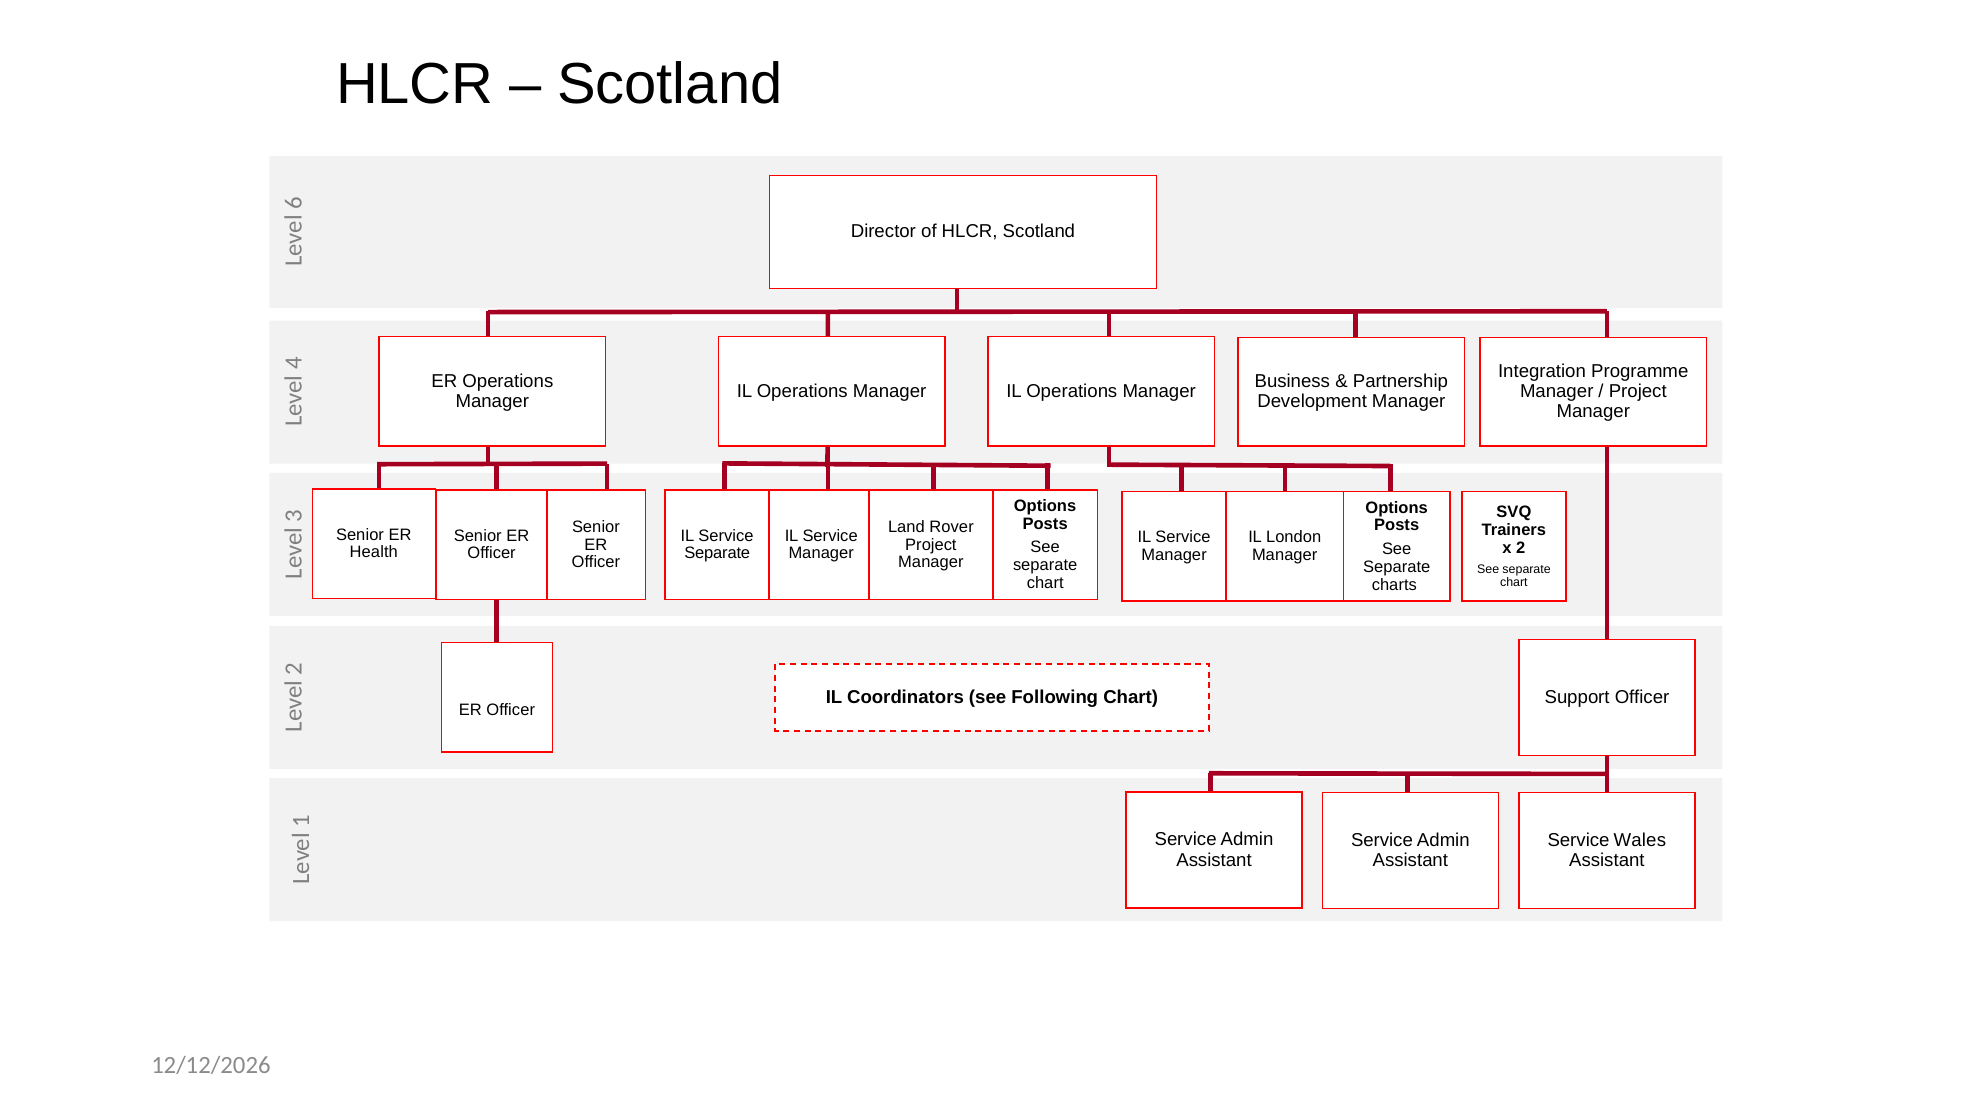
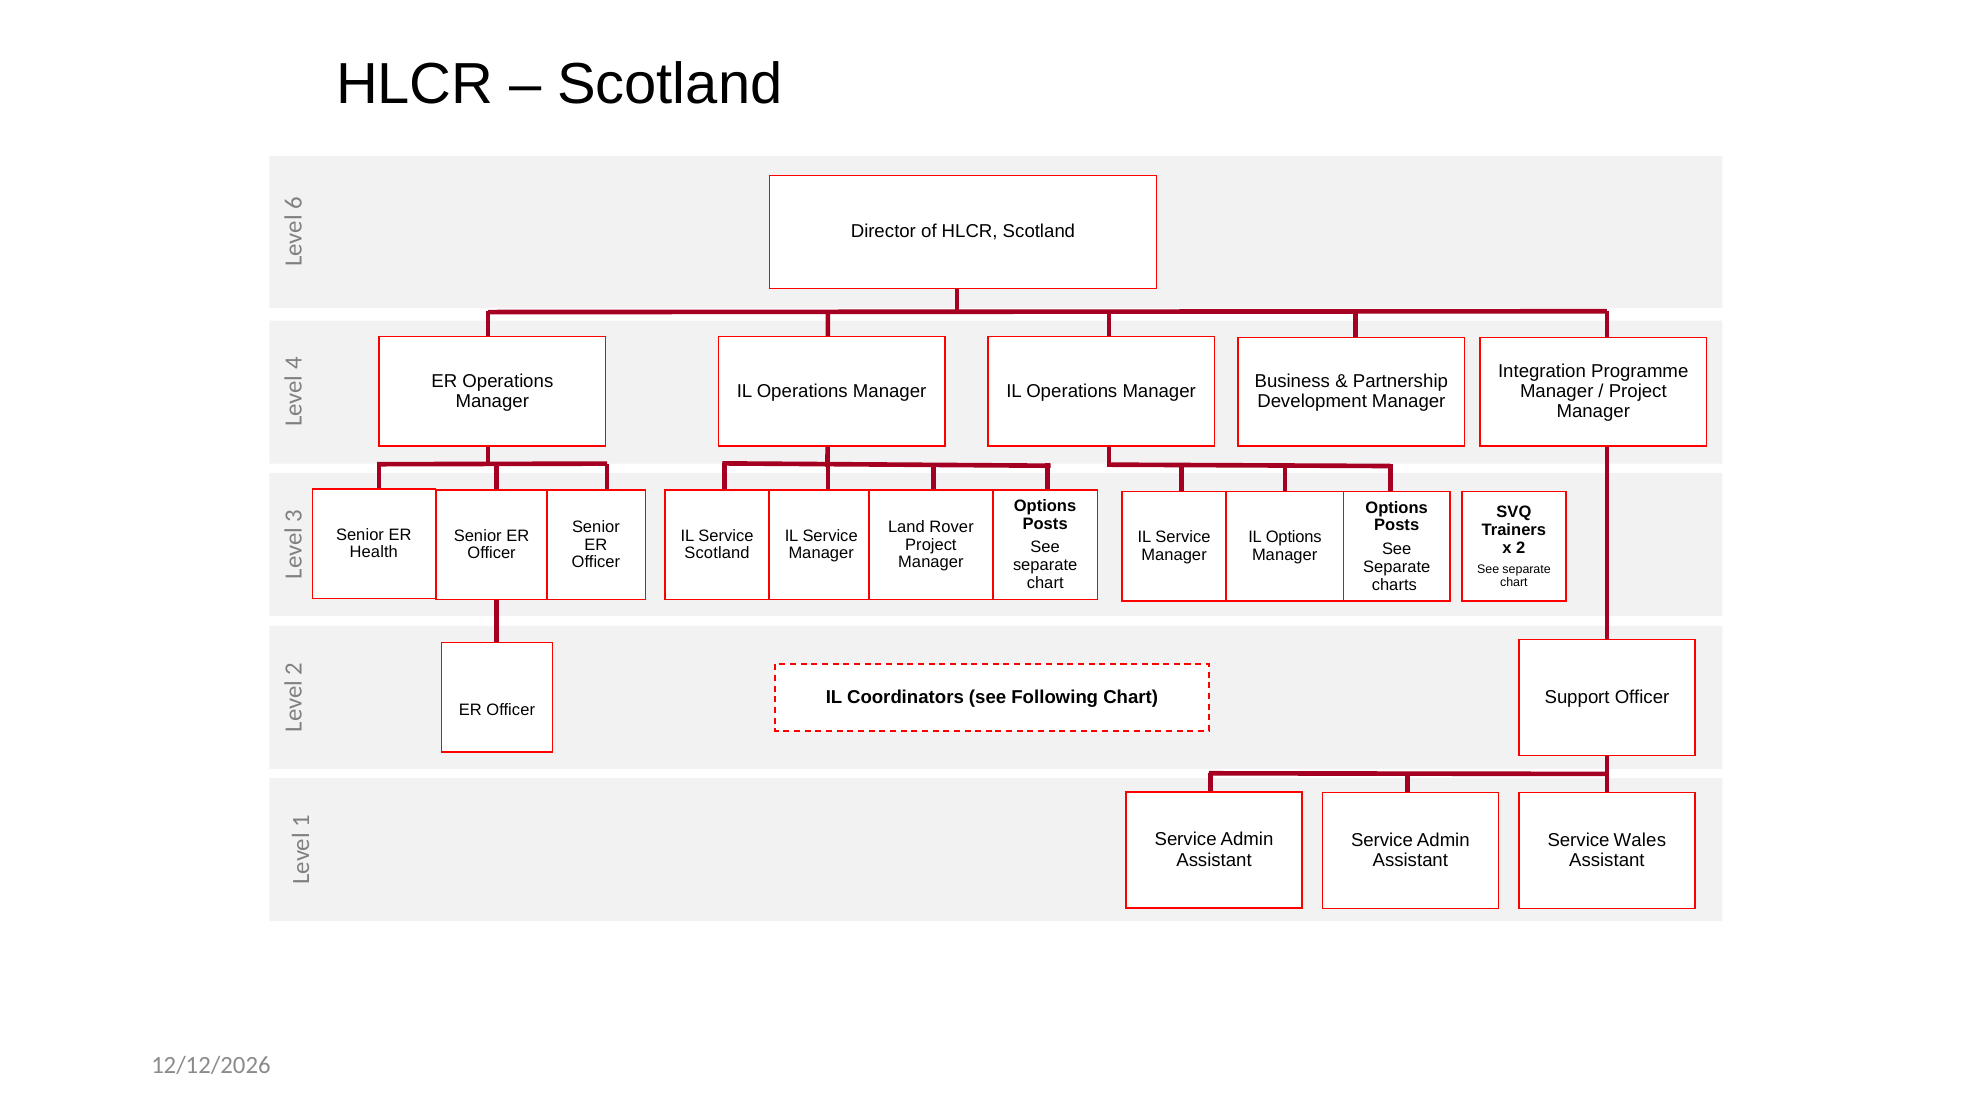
IL London: London -> Options
Separate at (717, 554): Separate -> Scotland
